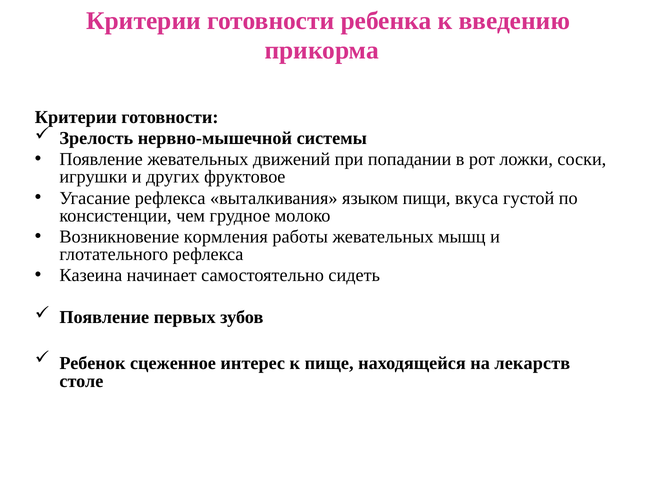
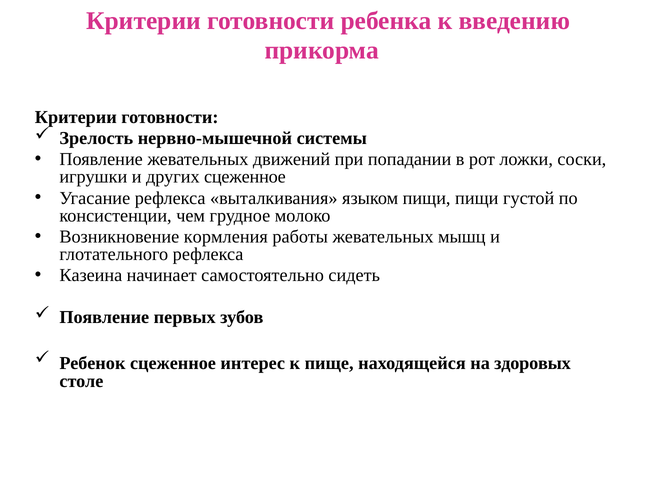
других фруктовое: фруктовое -> сцеженное
пищи вкуса: вкуса -> пищи
лекарств: лекарств -> здоровых
